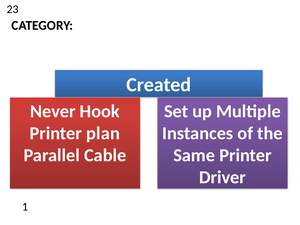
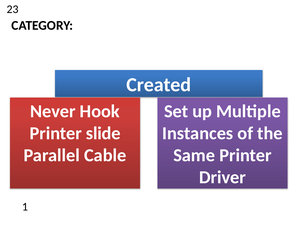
plan: plan -> slide
